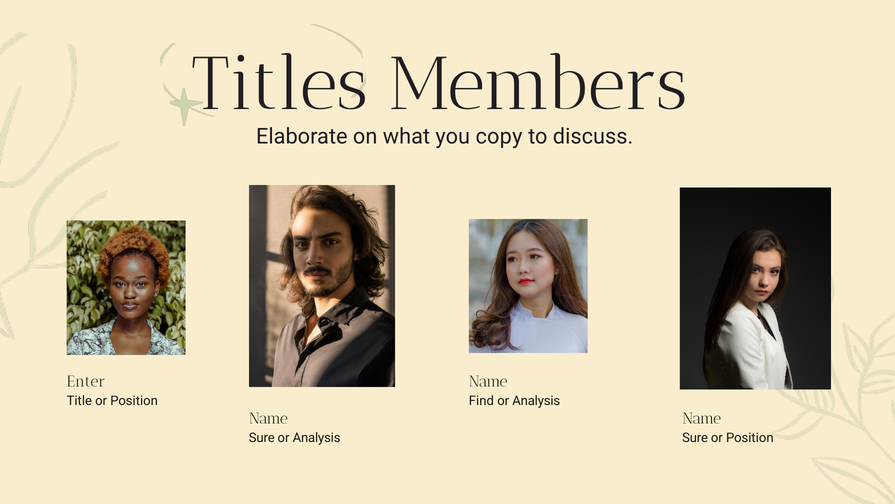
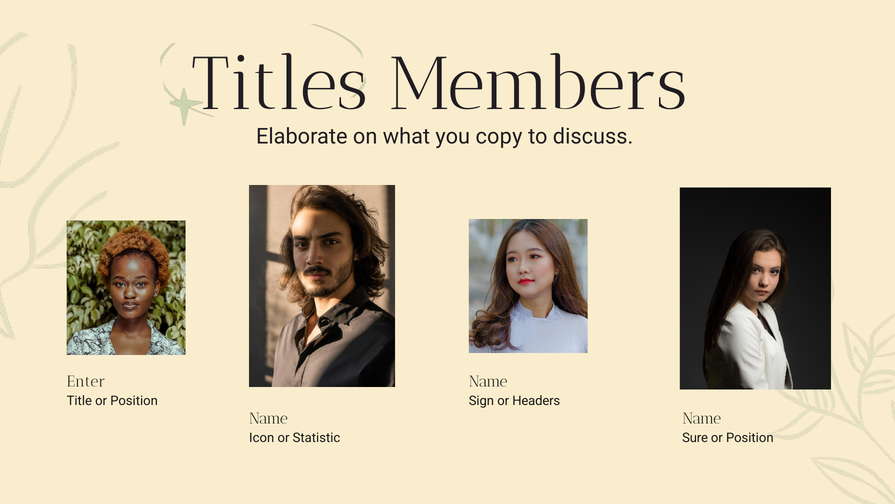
Find: Find -> Sign
Analysis at (536, 400): Analysis -> Headers
Sure at (262, 437): Sure -> Icon
Analysis at (317, 437): Analysis -> Statistic
